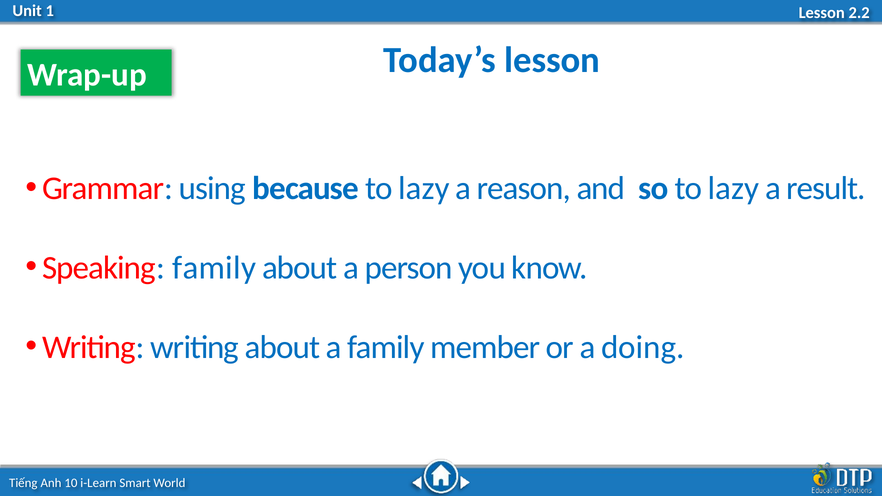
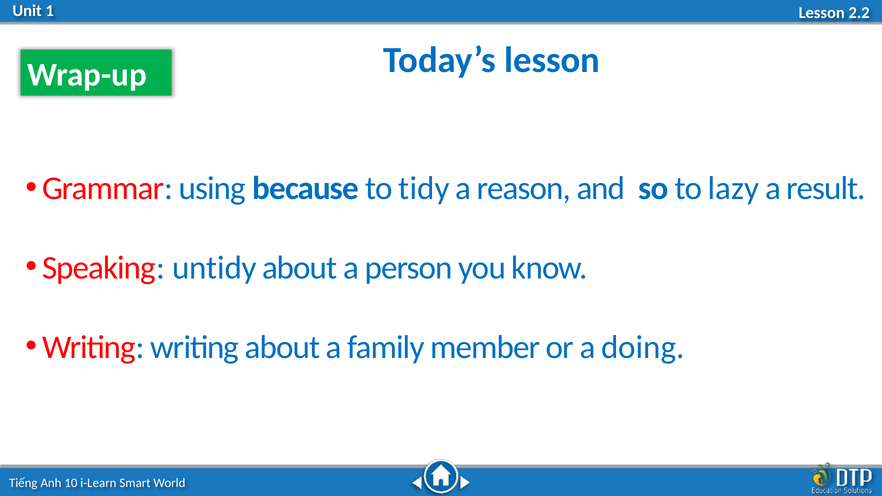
because to lazy: lazy -> tidy
Speaking family: family -> untidy
